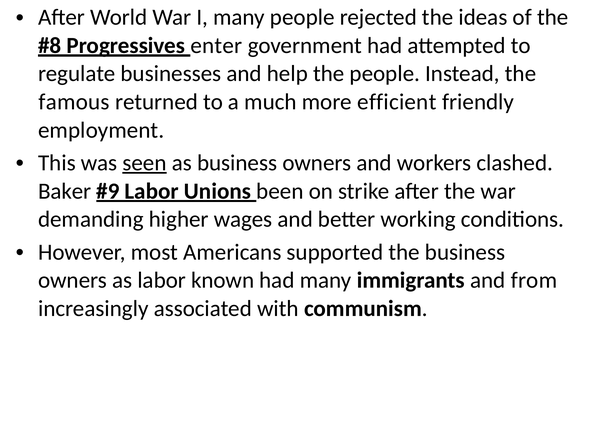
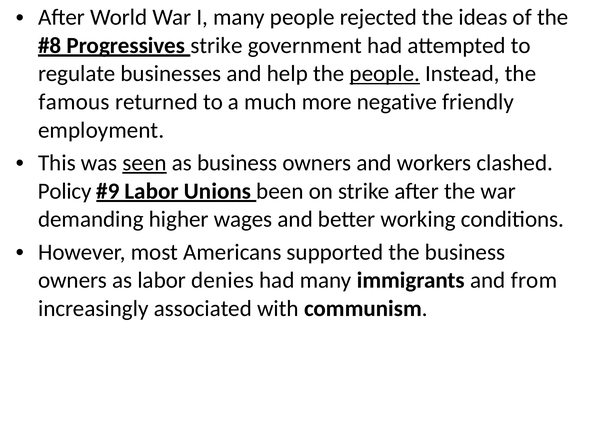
Progressives enter: enter -> strike
people at (385, 74) underline: none -> present
efficient: efficient -> negative
Baker: Baker -> Policy
known: known -> denies
